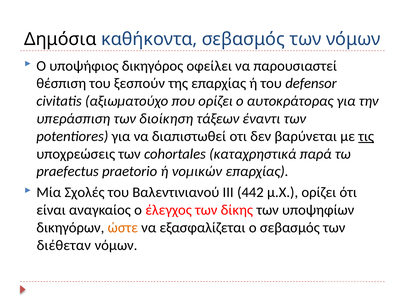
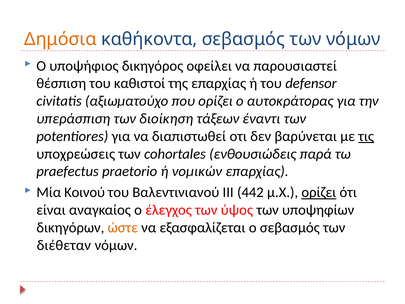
Δημόσια colour: black -> orange
ξεσπούν: ξεσπούν -> καθιστοί
καταχρηστικά: καταχρηστικά -> ενθουσιώδεις
Σχολές: Σχολές -> Κοινού
ορίζει at (319, 192) underline: none -> present
δίκης: δίκης -> ύψος
